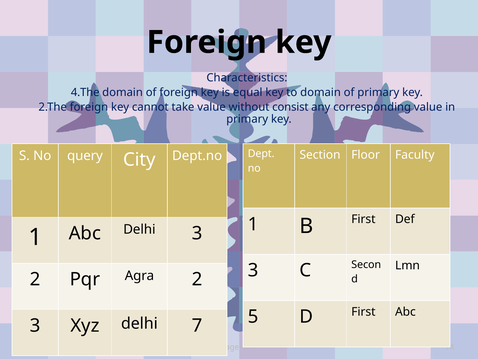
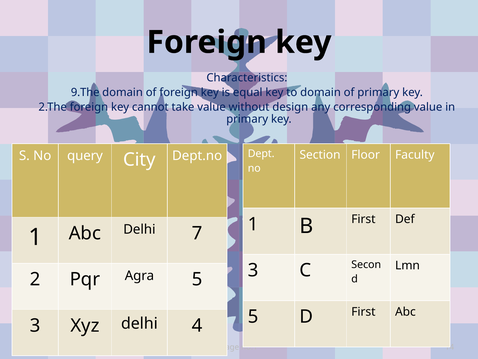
4.The: 4.The -> 9.The
consist: consist -> design
Delhi 3: 3 -> 7
Agra 2: 2 -> 5
7: 7 -> 4
